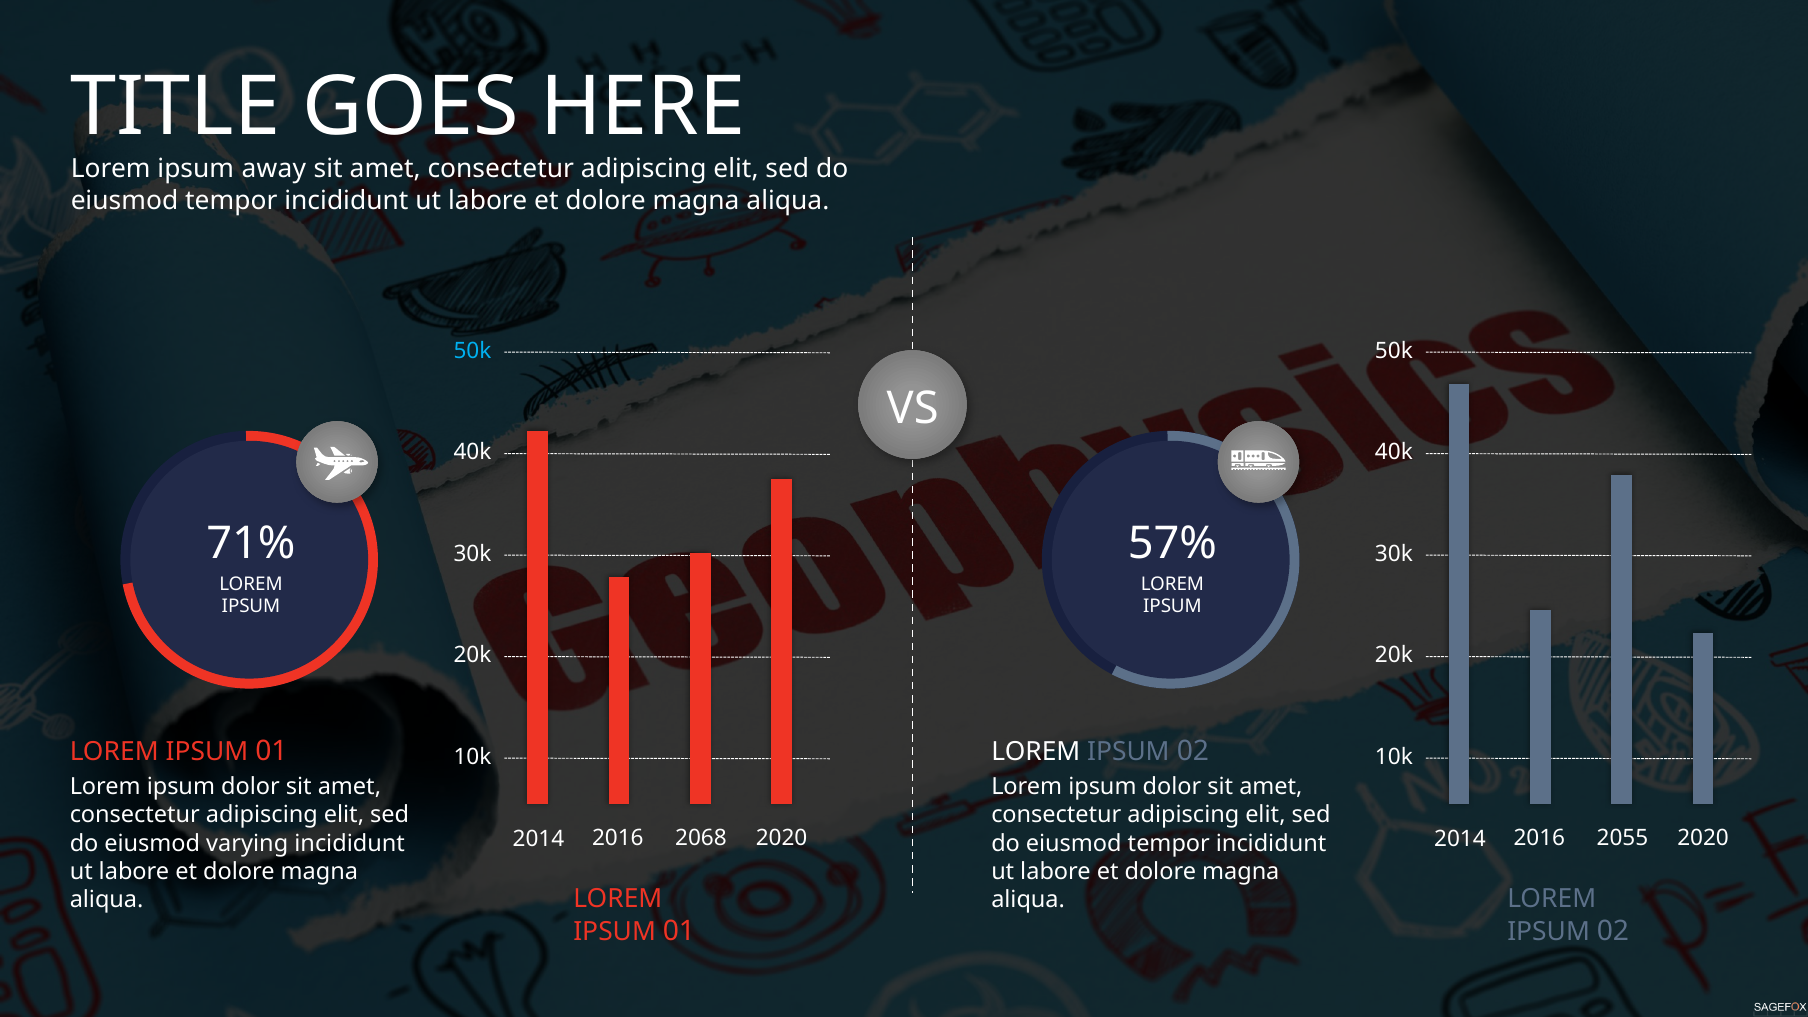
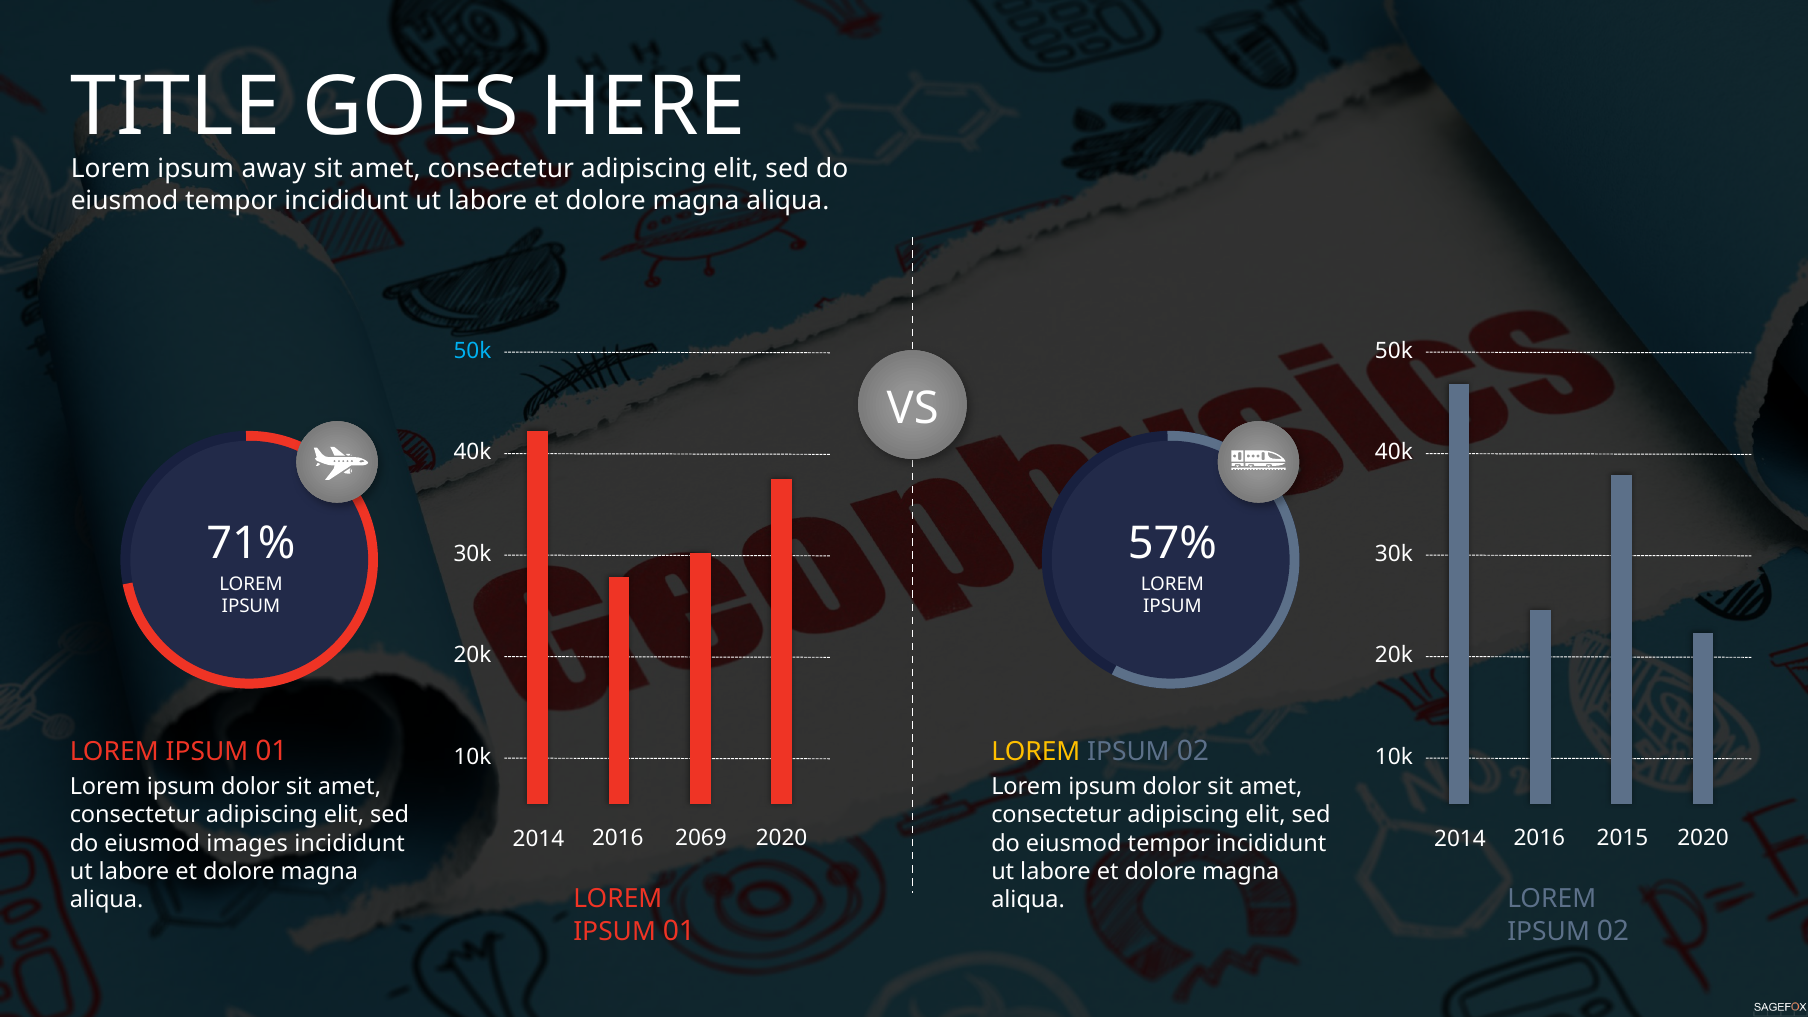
LOREM at (1036, 751) colour: white -> yellow
2068: 2068 -> 2069
2055: 2055 -> 2015
varying: varying -> images
